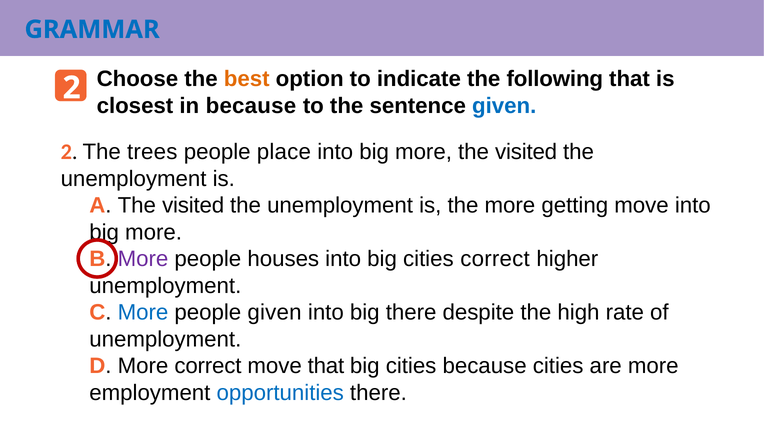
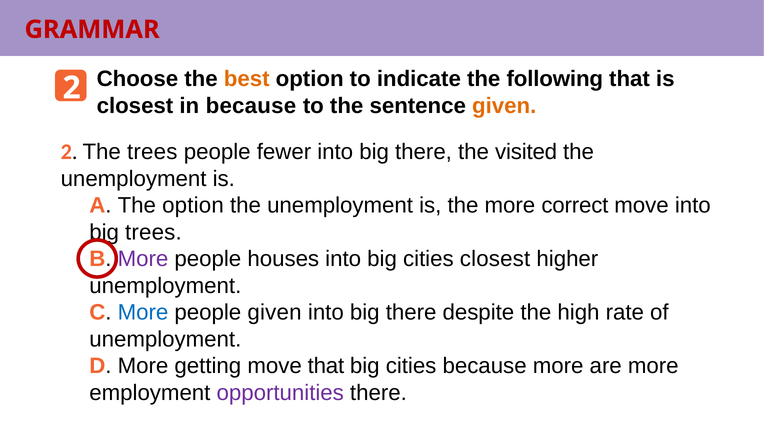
GRAMMAR colour: blue -> red
given at (504, 106) colour: blue -> orange
place: place -> fewer
more at (424, 152): more -> there
A The visited: visited -> option
getting: getting -> correct
more at (154, 232): more -> trees
cities correct: correct -> closest
More correct: correct -> getting
because cities: cities -> more
opportunities colour: blue -> purple
